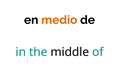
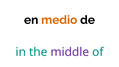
middle colour: black -> purple
